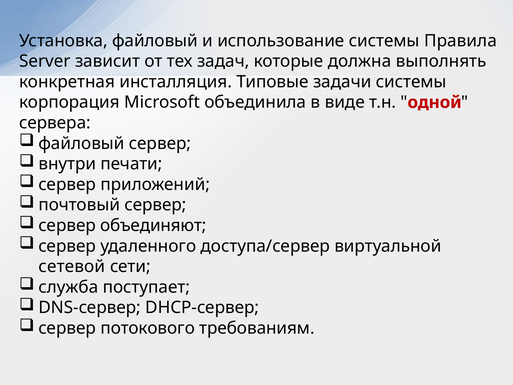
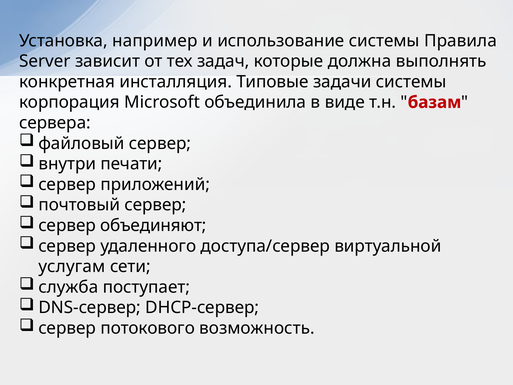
Установка файловый: файловый -> например
одной: одной -> базам
сетевой: сетевой -> услугам
требованиям: требованиям -> возможность
